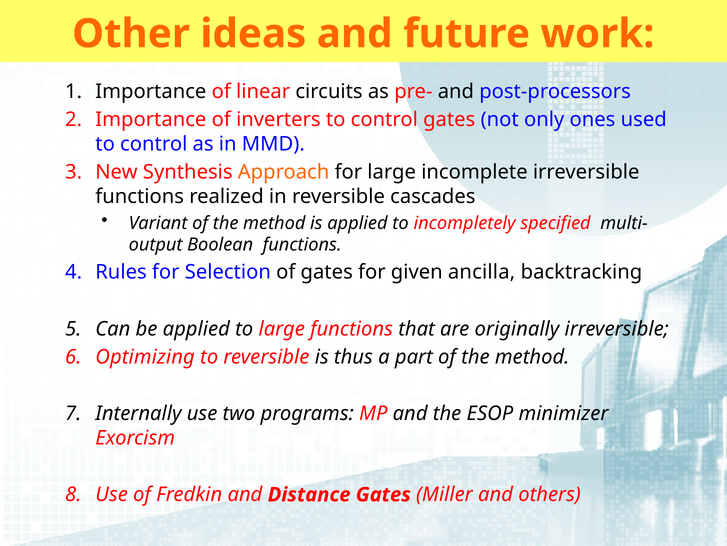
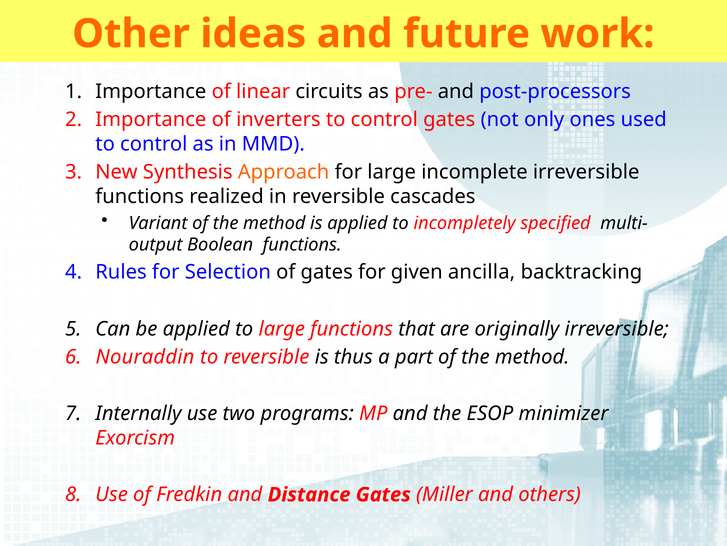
Optimizing: Optimizing -> Nouraddin
